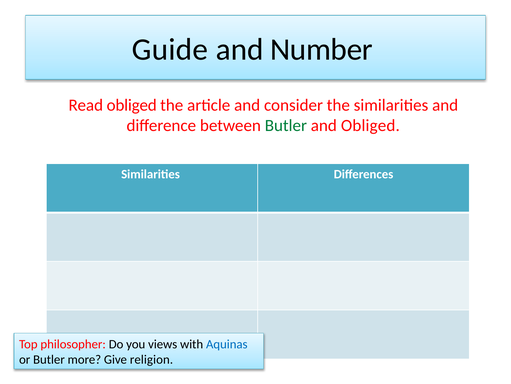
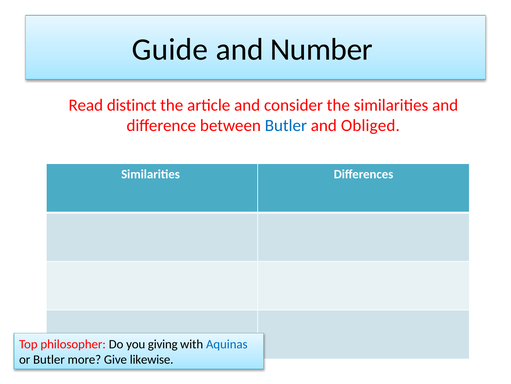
Read obliged: obliged -> distinct
Butler at (286, 125) colour: green -> blue
views: views -> giving
religion: religion -> likewise
